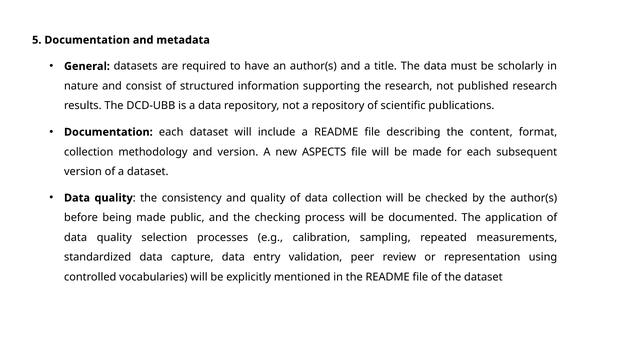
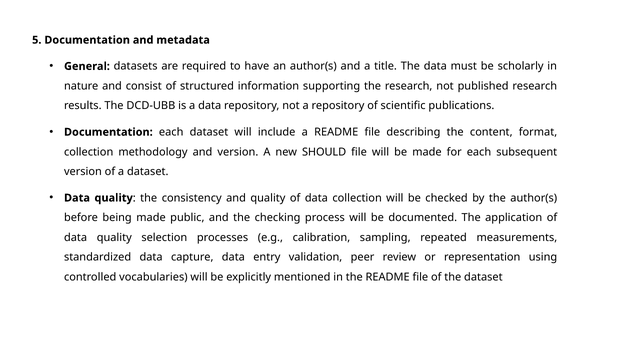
ASPECTS: ASPECTS -> SHOULD
